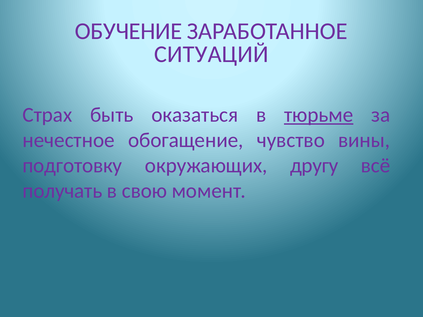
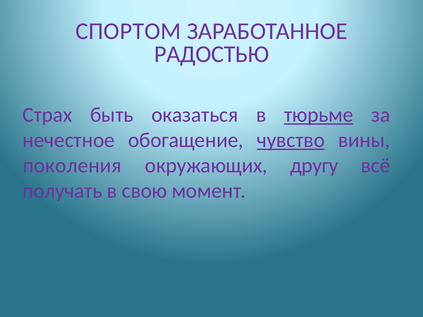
ОБУЧЕНИЕ: ОБУЧЕНИЕ -> СПОРТОМ
СИТУАЦИЙ: СИТУАЦИЙ -> РАДОСТЬЮ
чувство underline: none -> present
подготовку: подготовку -> поколения
